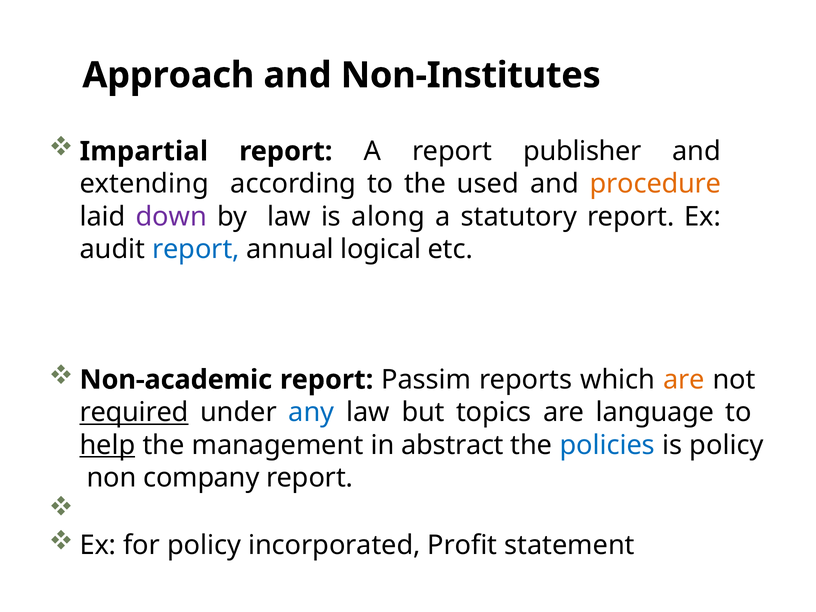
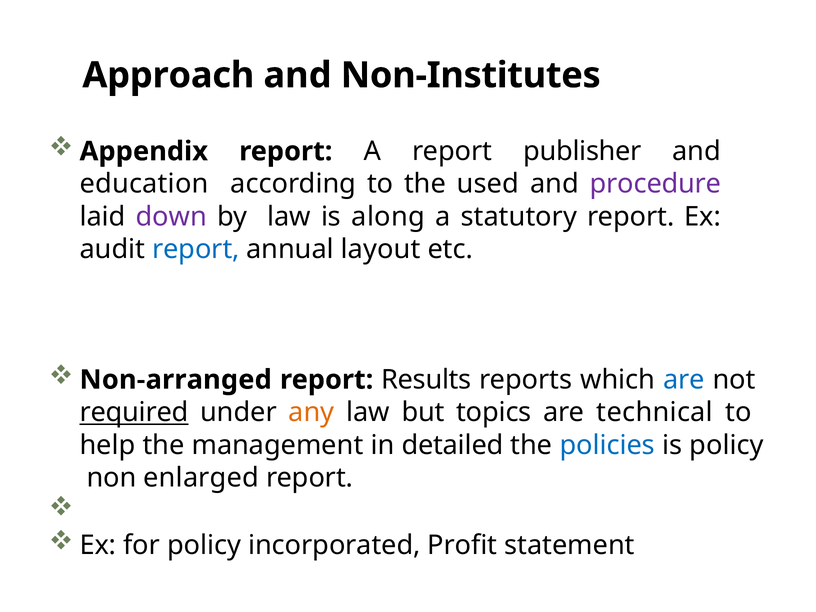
Impartial: Impartial -> Appendix
extending: extending -> education
procedure colour: orange -> purple
logical: logical -> layout
Non-academic: Non-academic -> Non-arranged
Passim: Passim -> Results
are at (684, 380) colour: orange -> blue
any colour: blue -> orange
language: language -> technical
help underline: present -> none
abstract: abstract -> detailed
company: company -> enlarged
